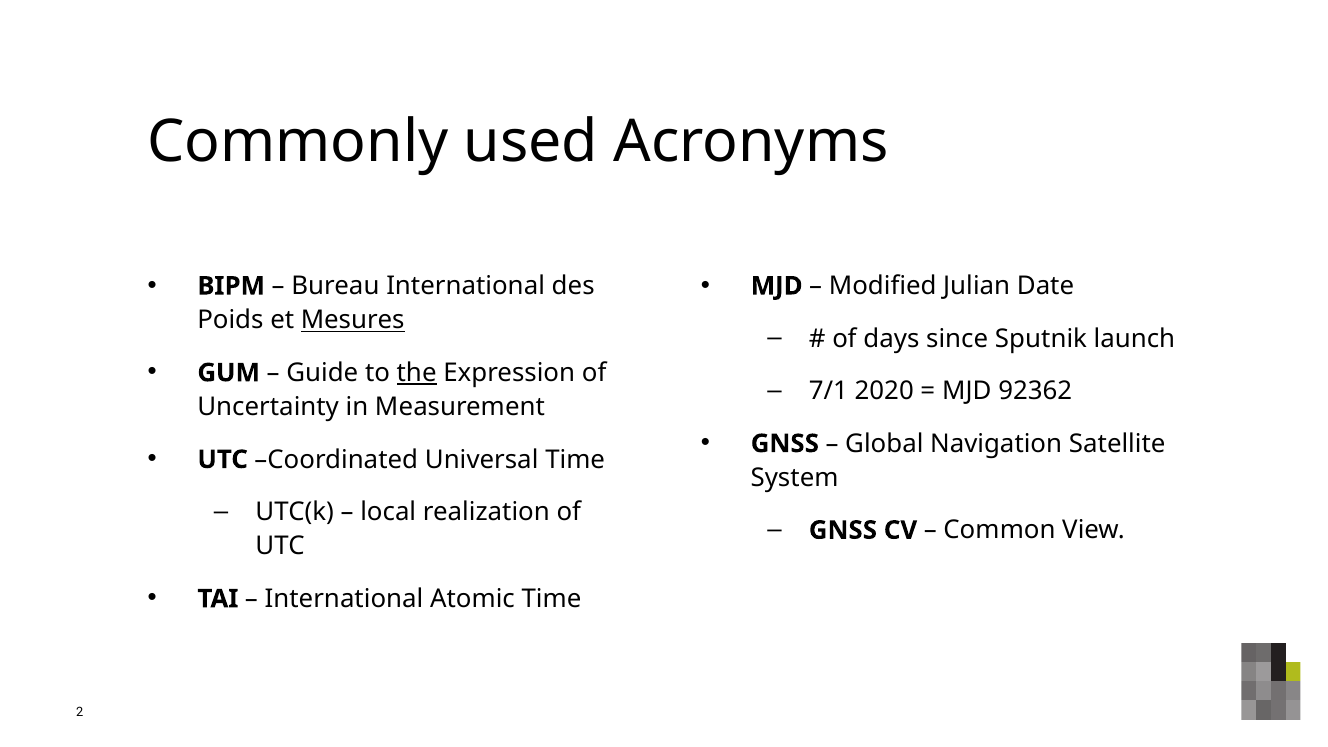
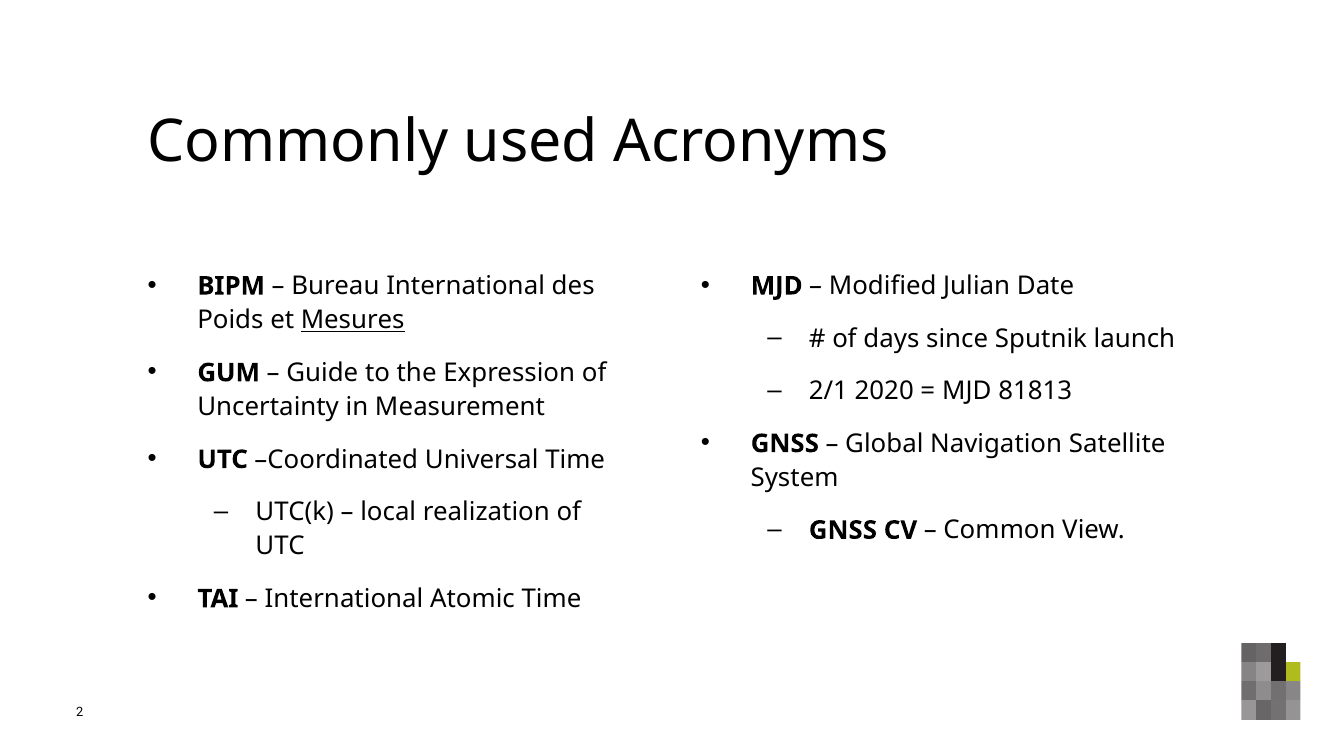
the underline: present -> none
7/1: 7/1 -> 2/1
92362: 92362 -> 81813
